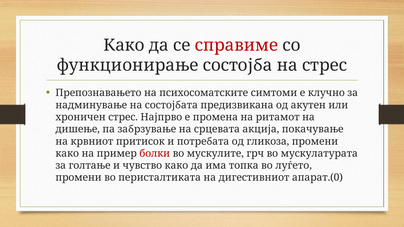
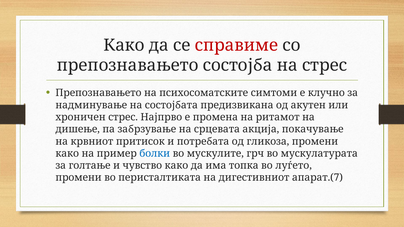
функционирање at (128, 66): функционирање -> препознавањето
болки colour: red -> blue
апарат.(0: апарат.(0 -> апарат.(7
